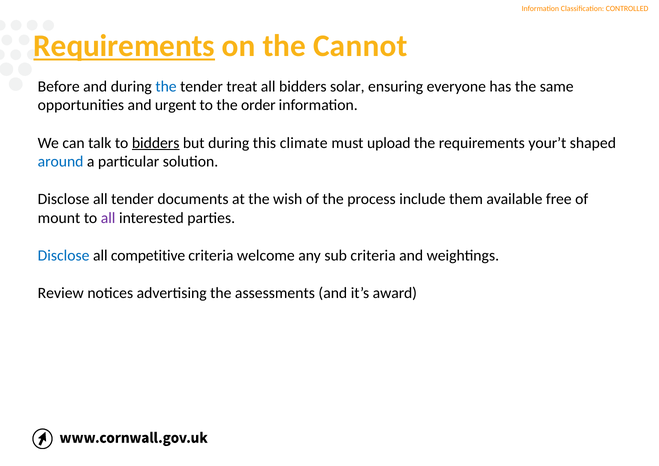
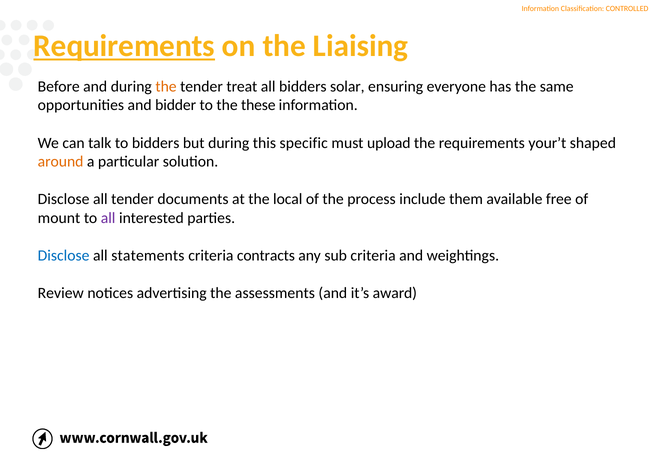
Cannot: Cannot -> Liaising
the at (166, 86) colour: blue -> orange
urgent: urgent -> bidder
order: order -> these
bidders at (156, 143) underline: present -> none
climate: climate -> specific
around colour: blue -> orange
wish: wish -> local
competitive: competitive -> statements
welcome: welcome -> contracts
